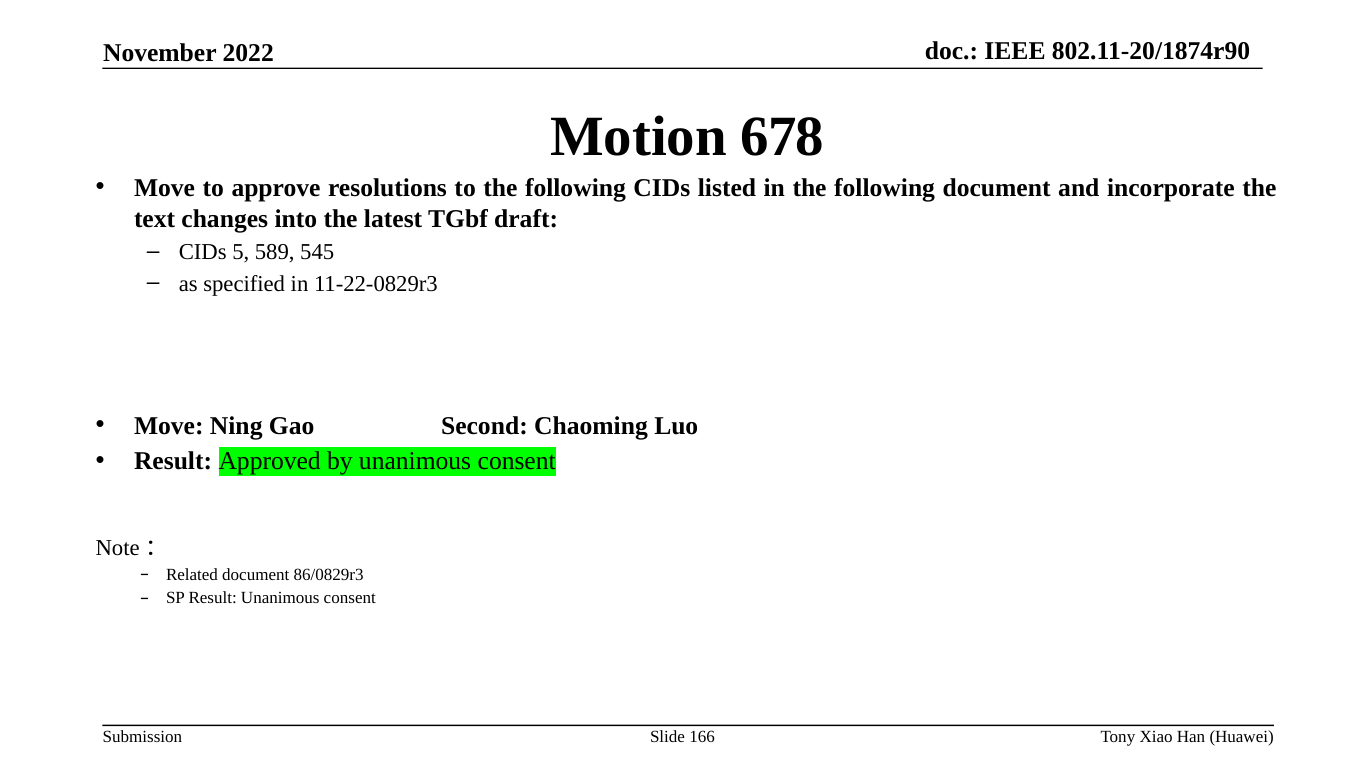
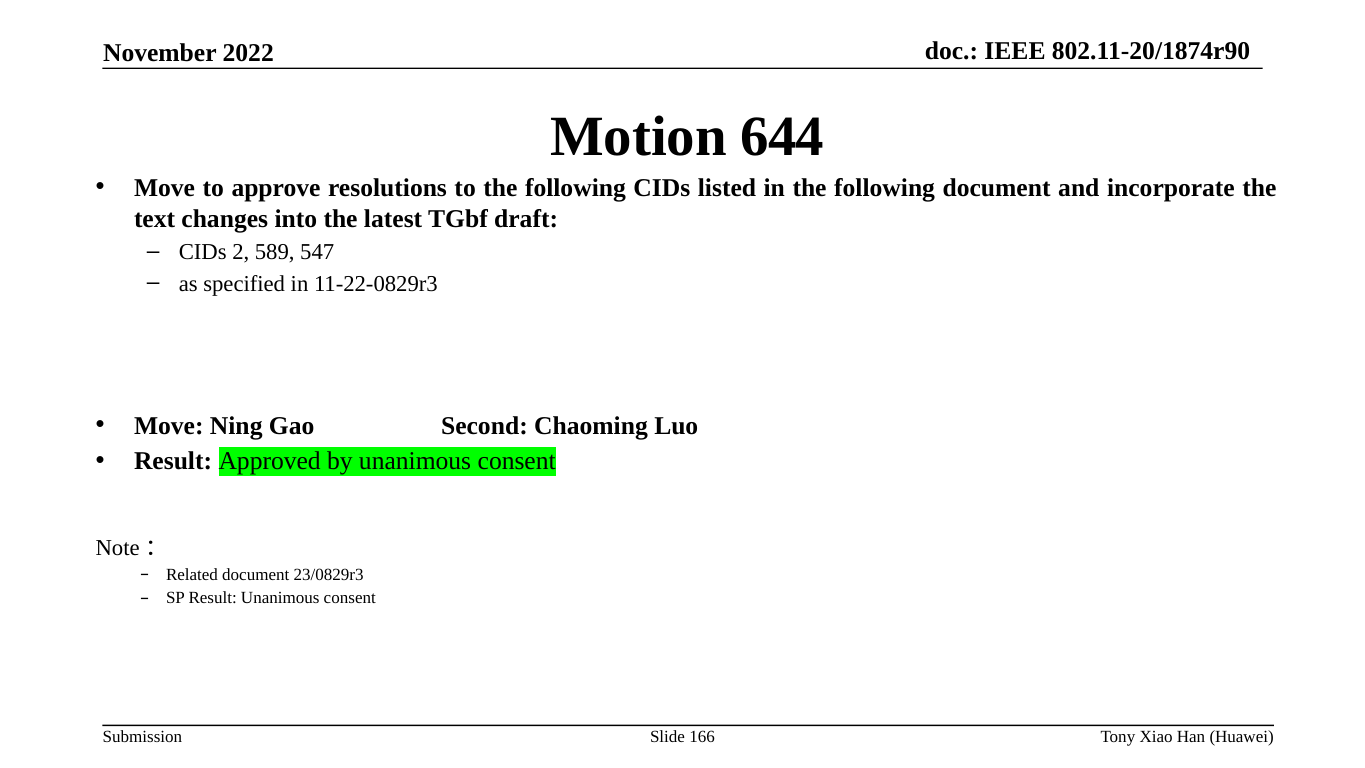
678: 678 -> 644
5: 5 -> 2
545: 545 -> 547
86/0829r3: 86/0829r3 -> 23/0829r3
